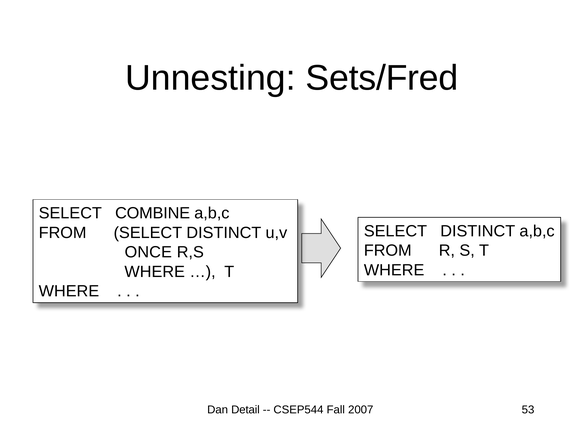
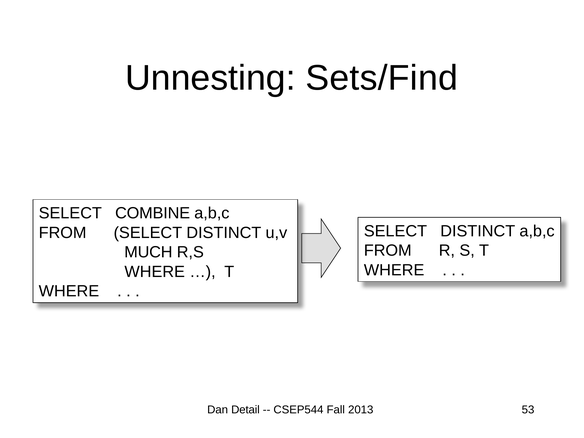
Sets/Fred: Sets/Fred -> Sets/Find
ONCE: ONCE -> MUCH
2007: 2007 -> 2013
